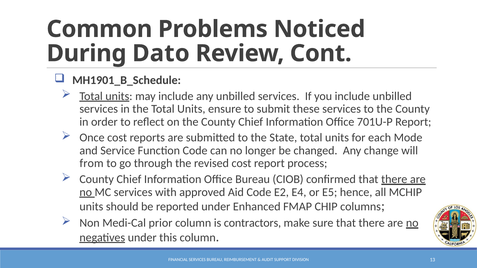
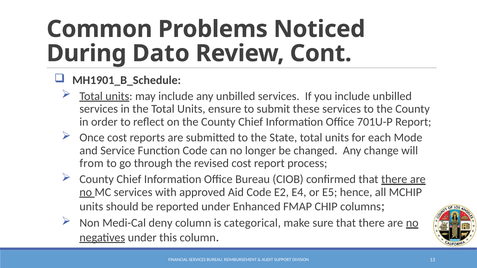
prior: prior -> deny
contractors: contractors -> categorical
